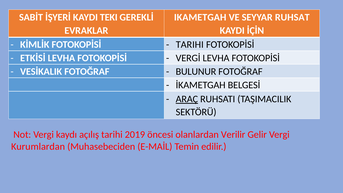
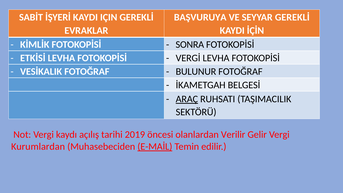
TEKI: TEKI -> IÇIN
IKAMETGAH: IKAMETGAH -> BAŞVURUYA
SEYYAR RUHSAT: RUHSAT -> GEREKLİ
TARIHI at (190, 45): TARIHI -> SONRA
E-MAİL underline: none -> present
